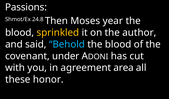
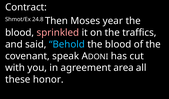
Passions: Passions -> Contract
sprinkled colour: yellow -> pink
author: author -> traffics
under: under -> speak
